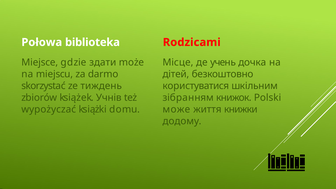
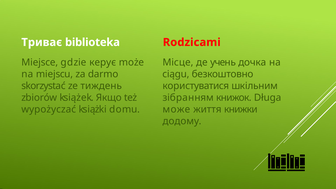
Połowa: Połowa -> Триває
здати: здати -> керує
дітей: дітей -> ciągu
Учнів: Учнів -> Якщо
Polski: Polski -> Długa
